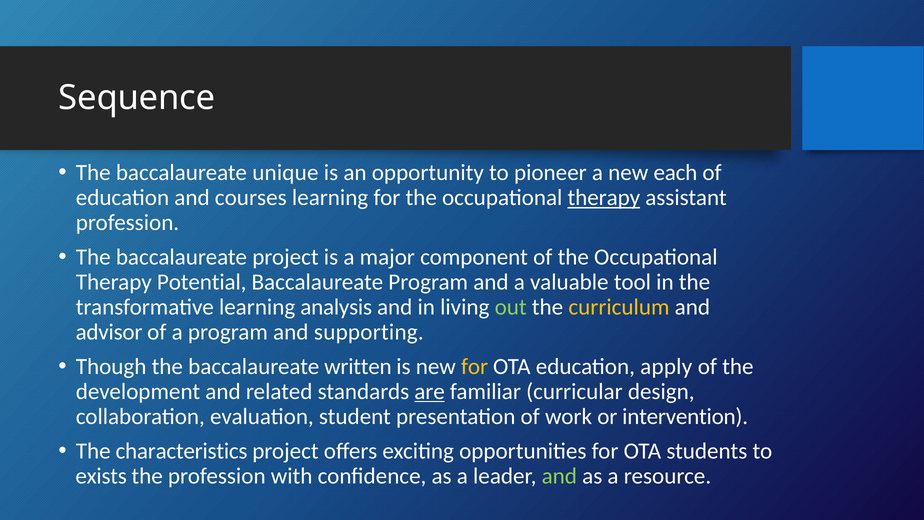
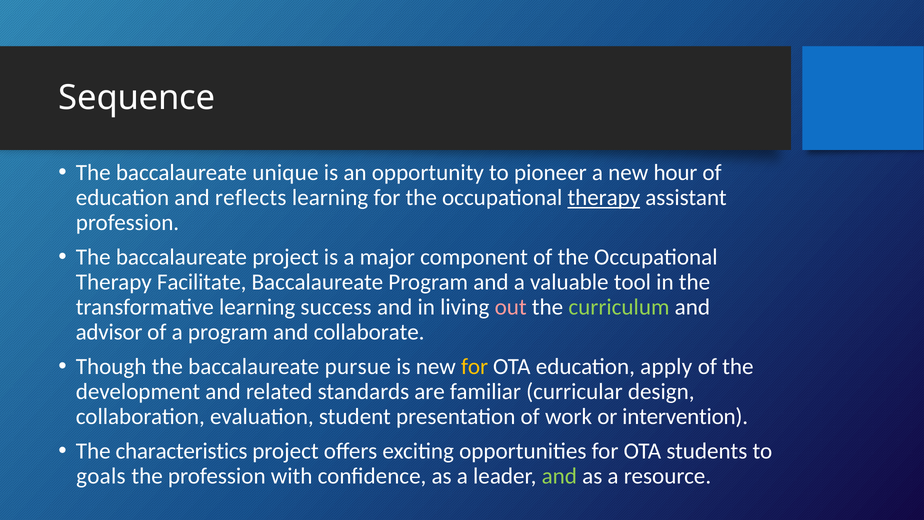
each: each -> hour
courses: courses -> reflects
Potential: Potential -> Facilitate
analysis: analysis -> success
out colour: light green -> pink
curriculum colour: yellow -> light green
supporting: supporting -> collaborate
written: written -> pursue
are underline: present -> none
exists: exists -> goals
